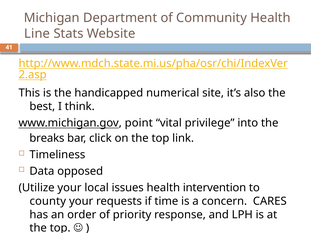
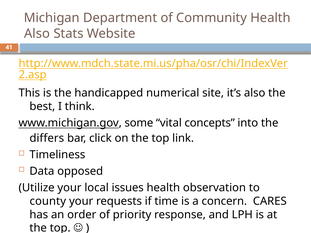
Line at (37, 34): Line -> Also
point: point -> some
privilege: privilege -> concepts
breaks: breaks -> differs
intervention: intervention -> observation
